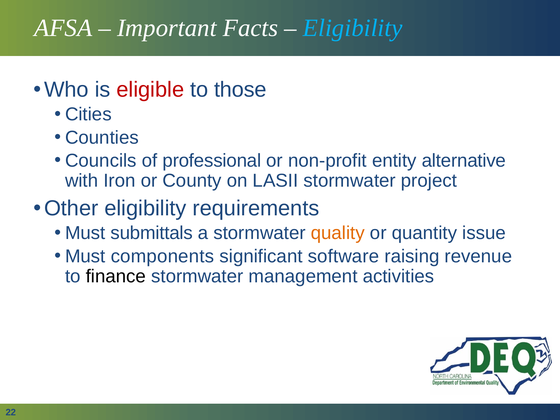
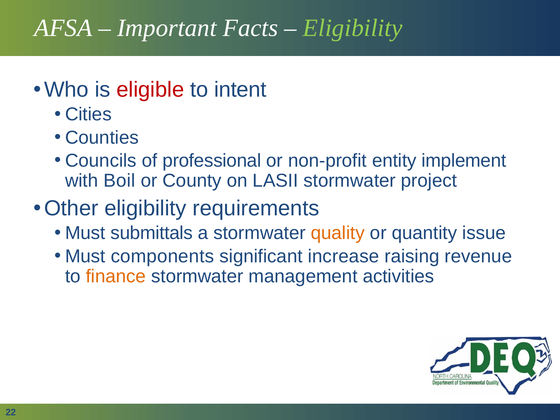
Eligibility at (353, 28) colour: light blue -> light green
those: those -> intent
alternative: alternative -> implement
Iron: Iron -> Boil
software: software -> increase
finance colour: black -> orange
